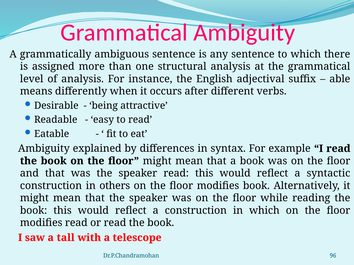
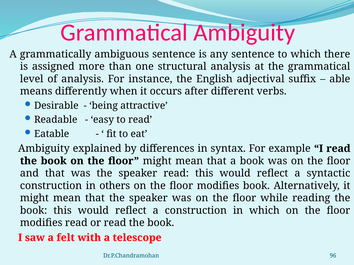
tall: tall -> felt
